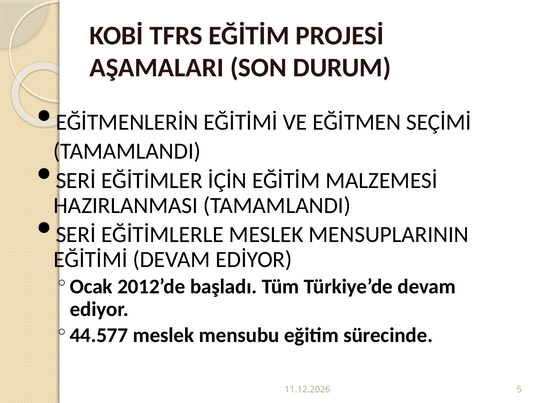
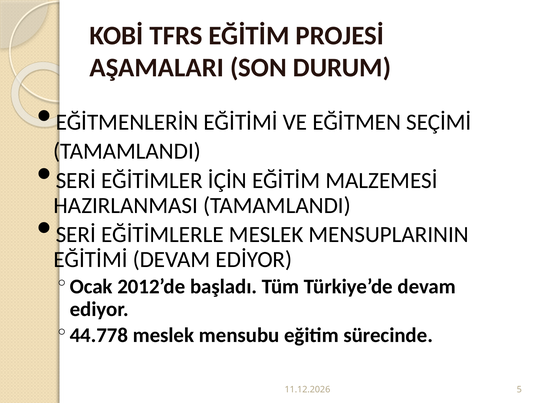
44.577: 44.577 -> 44.778
